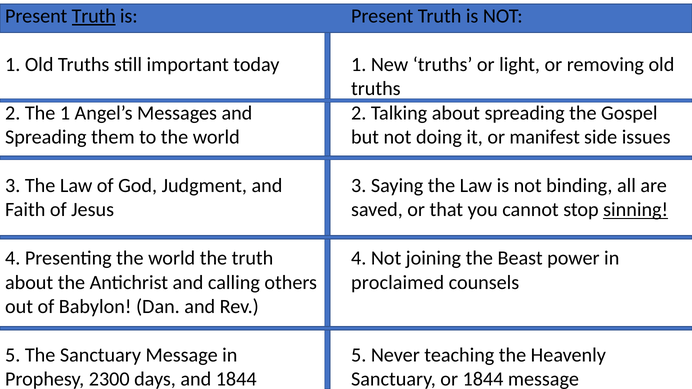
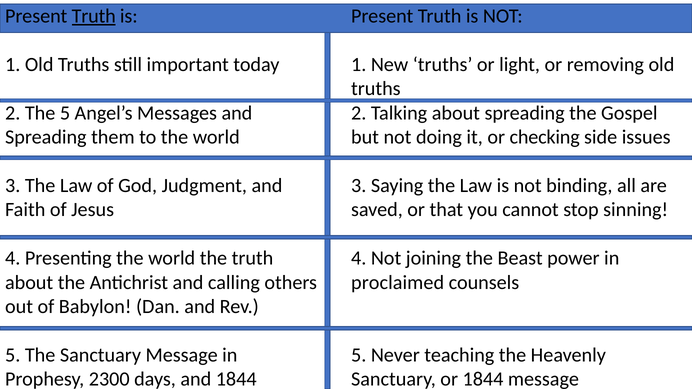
The 1: 1 -> 5
manifest: manifest -> checking
sinning underline: present -> none
